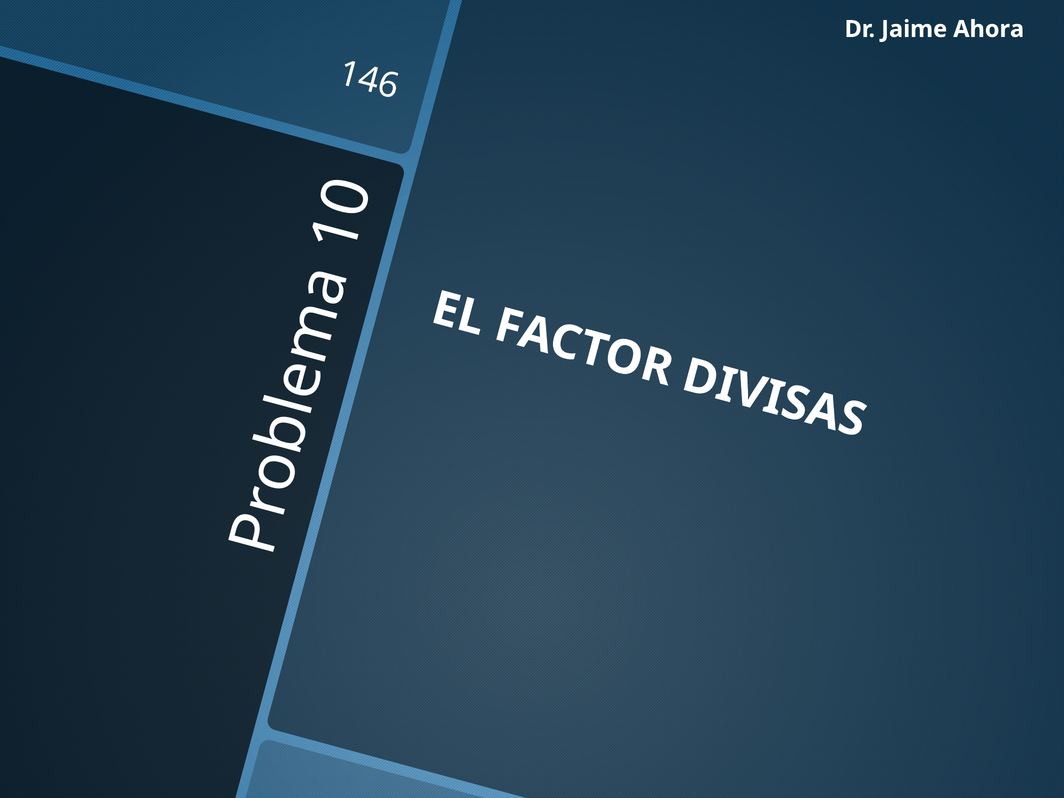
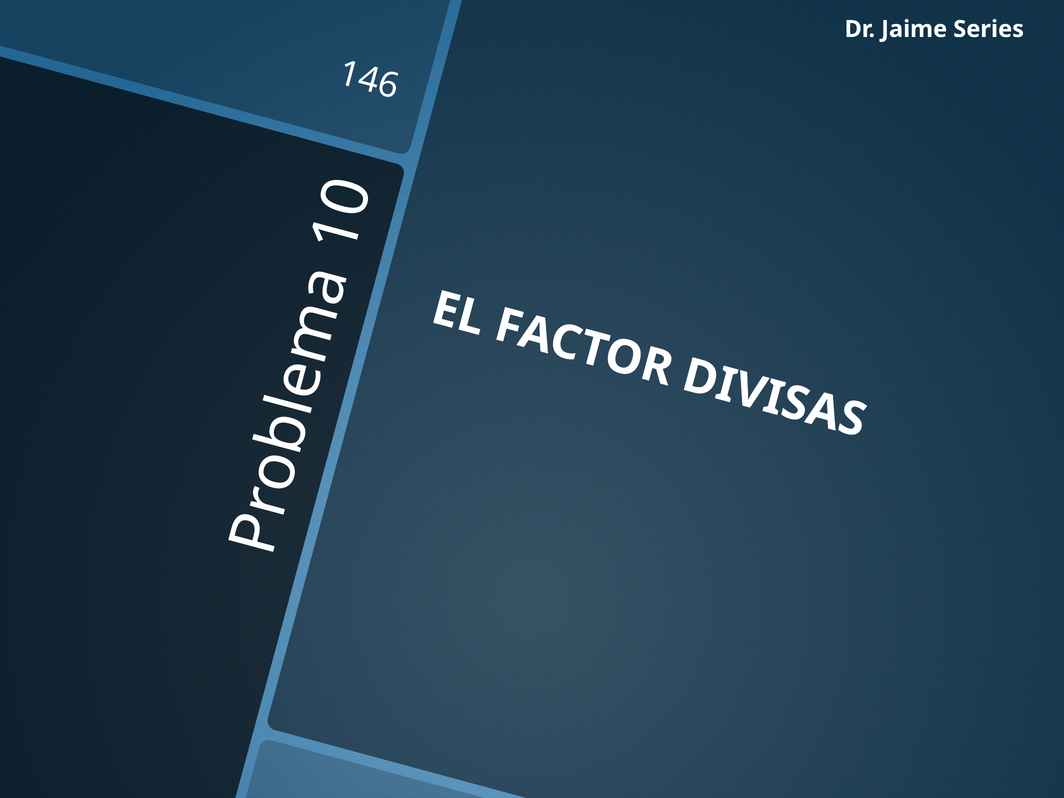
Ahora: Ahora -> Series
